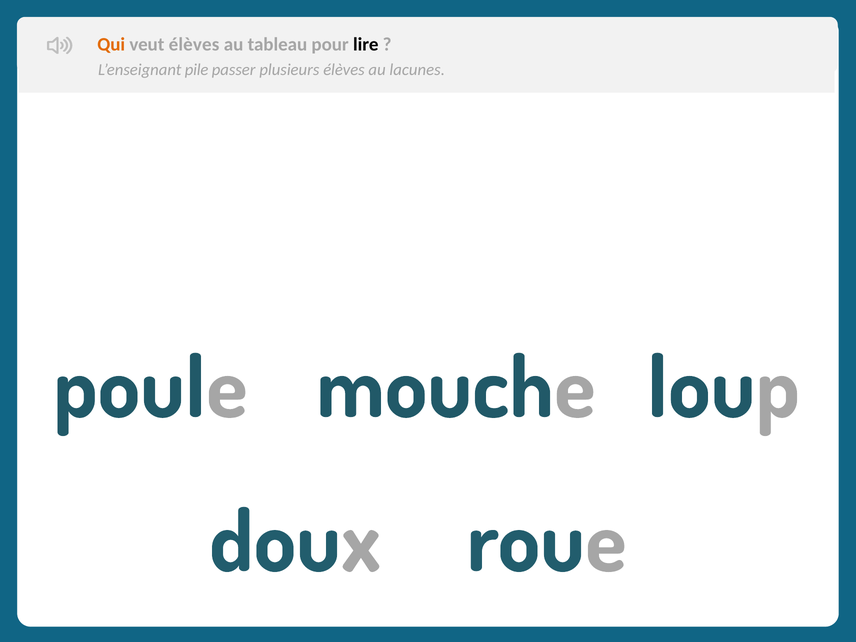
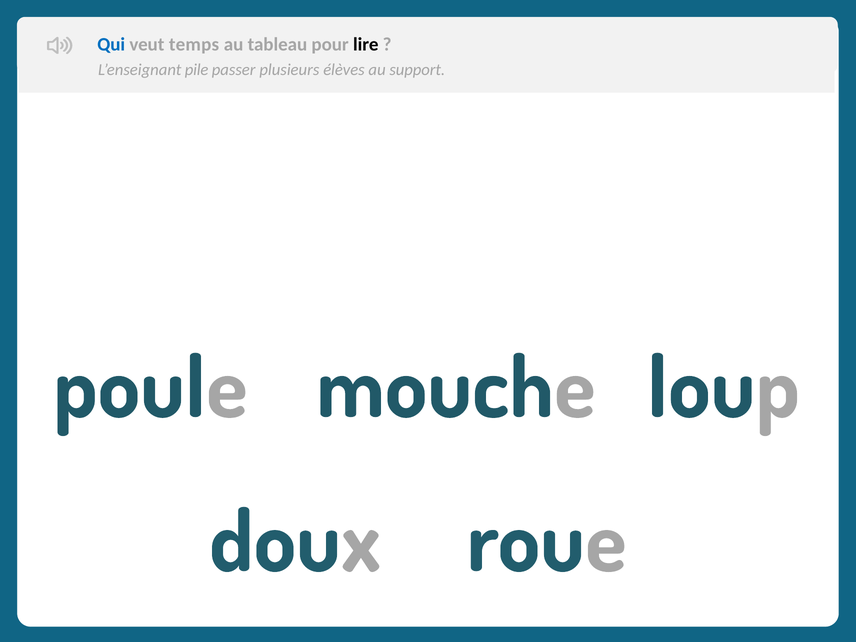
Qui colour: orange -> blue
veut élèves: élèves -> temps
lacunes: lacunes -> support
